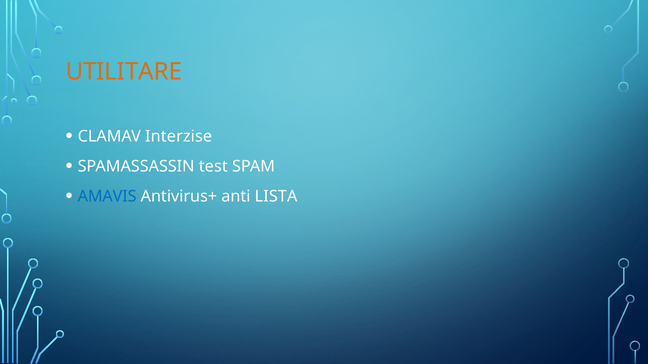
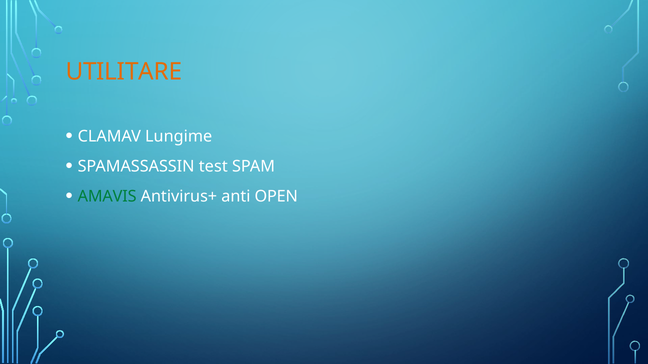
Interzise: Interzise -> Lungime
AMAVIS colour: blue -> green
LISTA: LISTA -> OPEN
